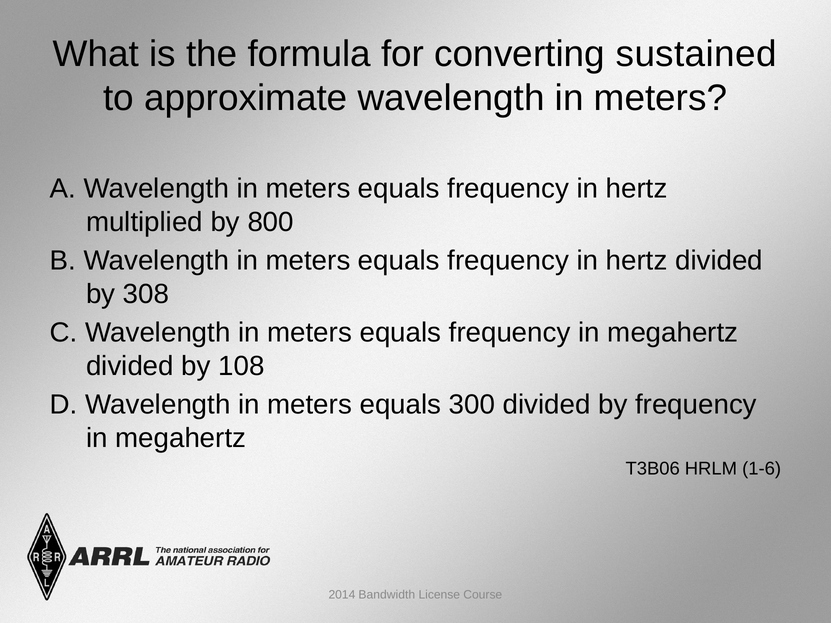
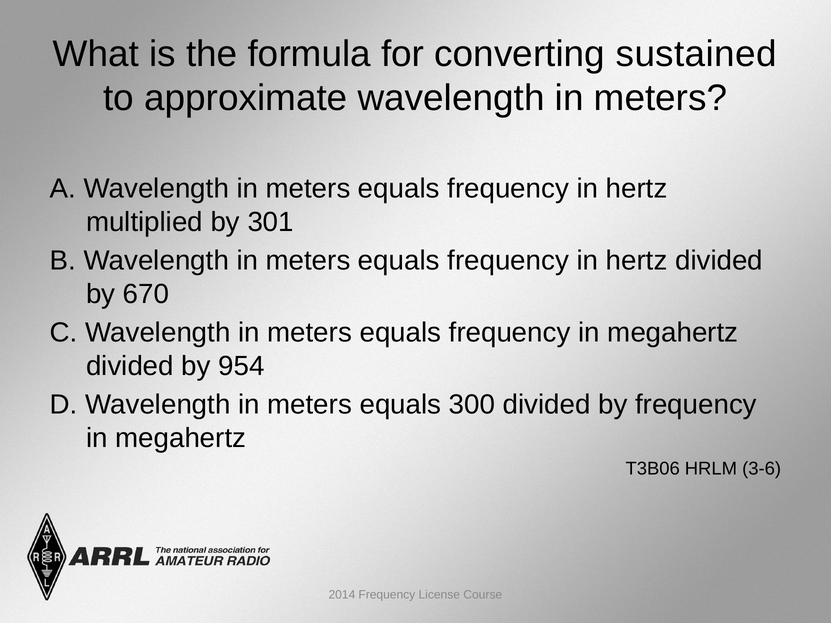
800: 800 -> 301
308: 308 -> 670
108: 108 -> 954
1-6: 1-6 -> 3-6
2014 Bandwidth: Bandwidth -> Frequency
